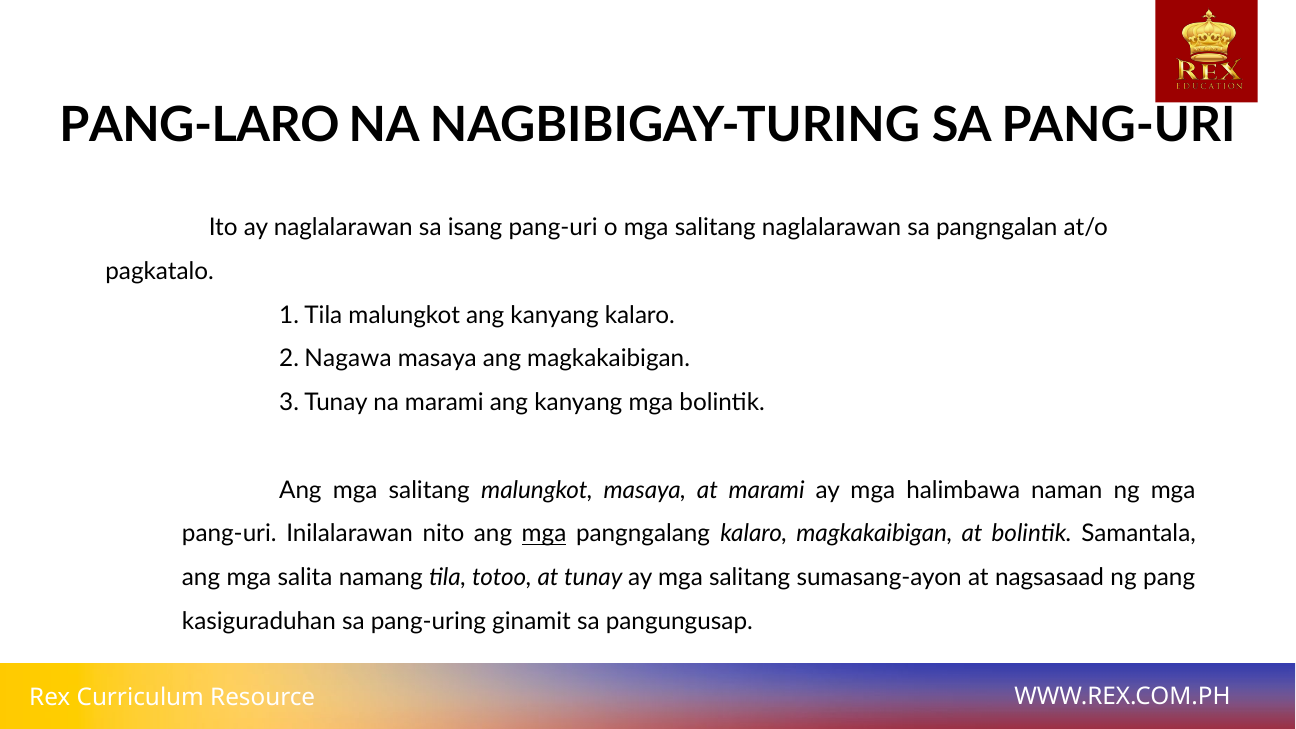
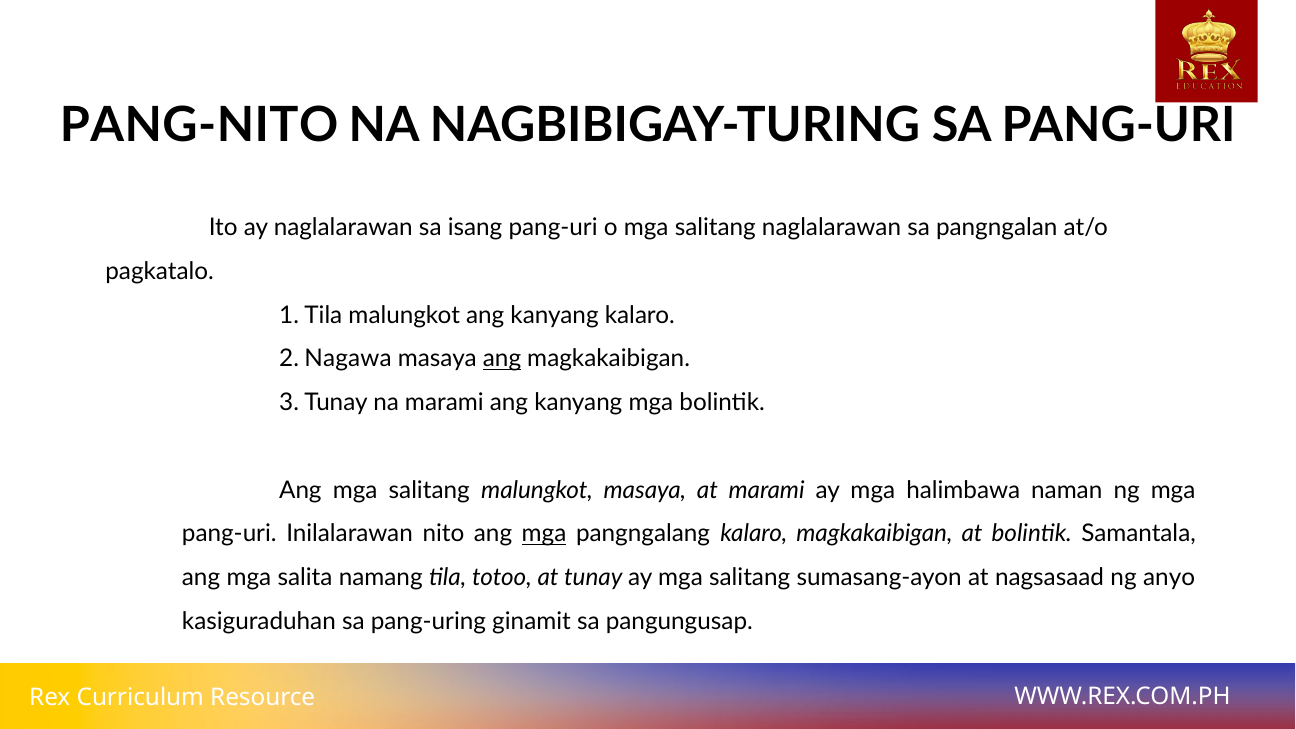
PANG-LARO: PANG-LARO -> PANG-NITO
ang at (502, 359) underline: none -> present
pang: pang -> anyo
